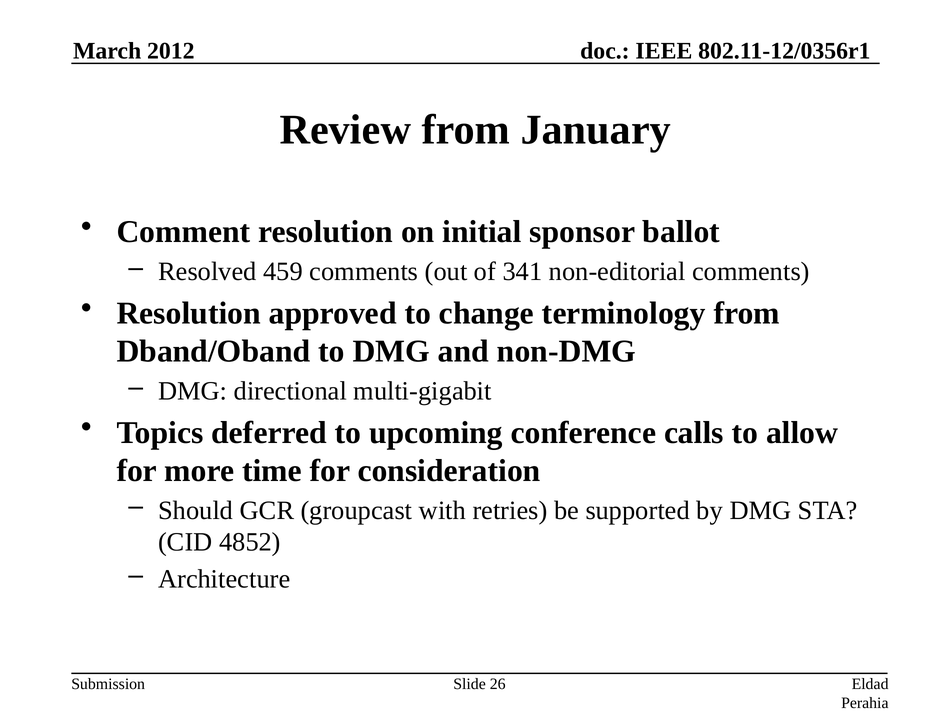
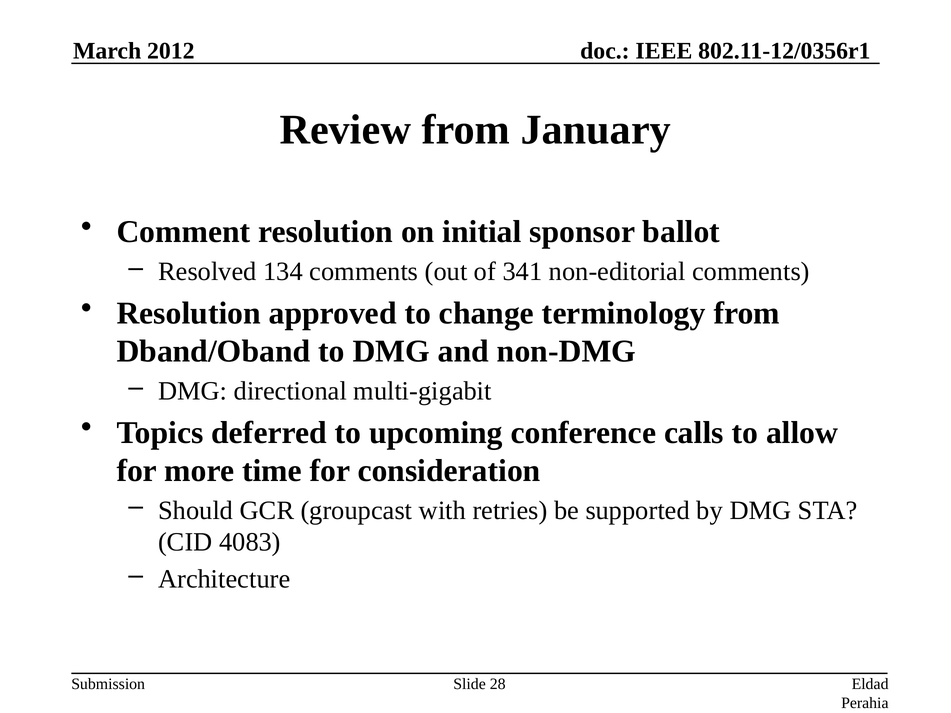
459: 459 -> 134
4852: 4852 -> 4083
26: 26 -> 28
